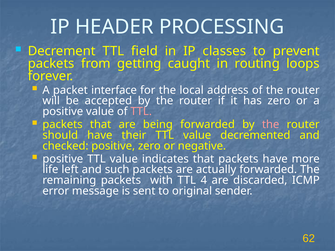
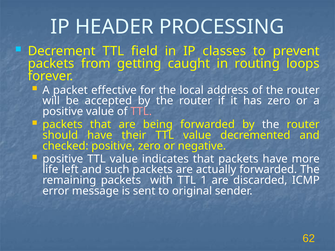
interface: interface -> effective
the at (271, 125) colour: pink -> white
4: 4 -> 1
